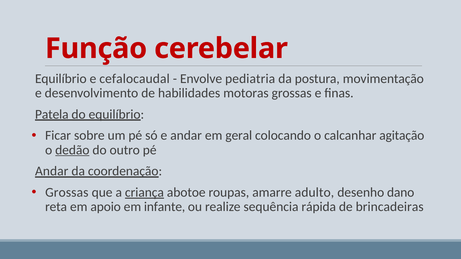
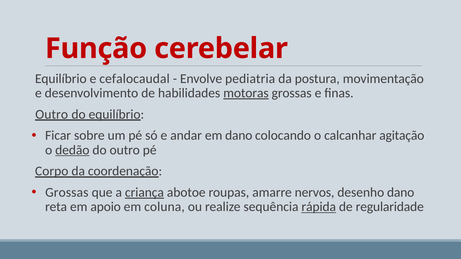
motoras underline: none -> present
Patela at (52, 114): Patela -> Outro
em geral: geral -> dano
Andar at (52, 171): Andar -> Corpo
adulto: adulto -> nervos
infante: infante -> coluna
rápida underline: none -> present
brincadeiras: brincadeiras -> regularidade
